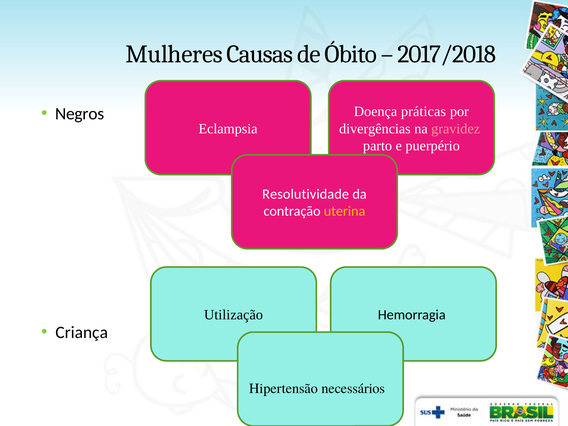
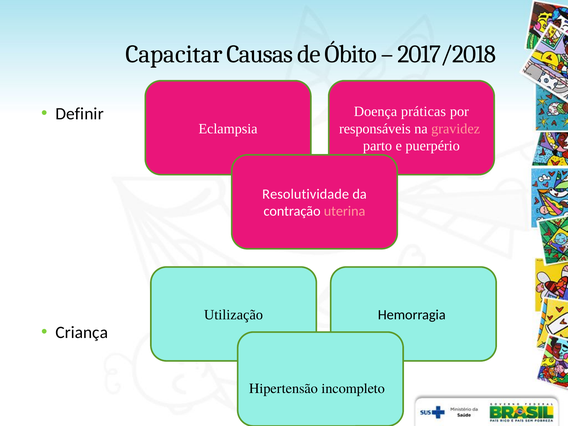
Mulheres: Mulheres -> Capacitar
Negros: Negros -> Definir
divergências: divergências -> responsáveis
uterina colour: yellow -> pink
necessários: necessários -> incompleto
